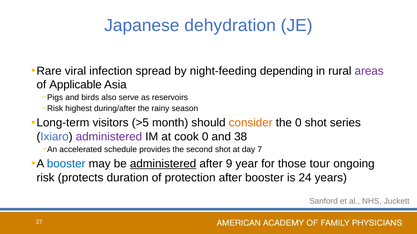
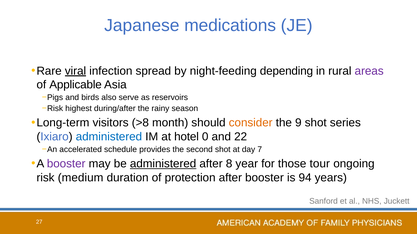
dehydration: dehydration -> medications
viral underline: none -> present
>5: >5 -> >8
the 0: 0 -> 9
administered at (109, 137) colour: purple -> blue
cook: cook -> hotel
38: 38 -> 22
booster at (66, 164) colour: blue -> purple
9: 9 -> 8
protects: protects -> medium
24: 24 -> 94
